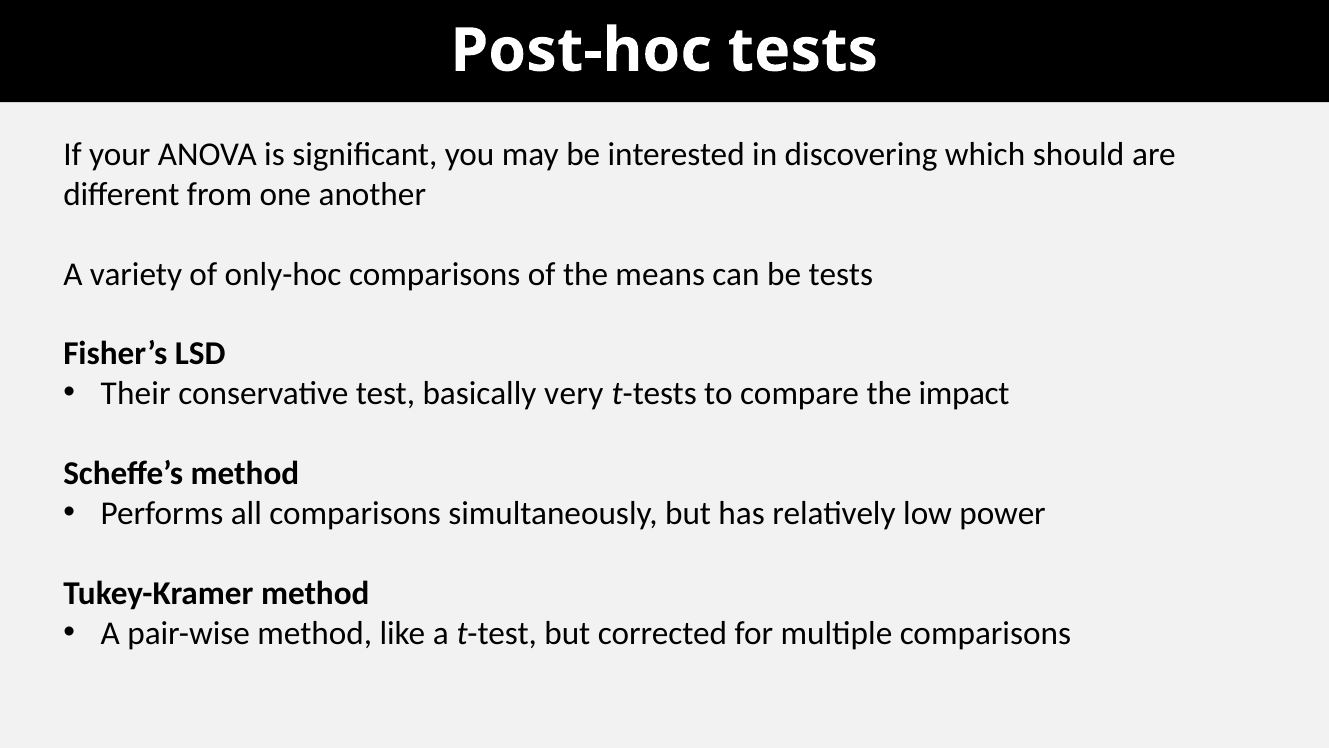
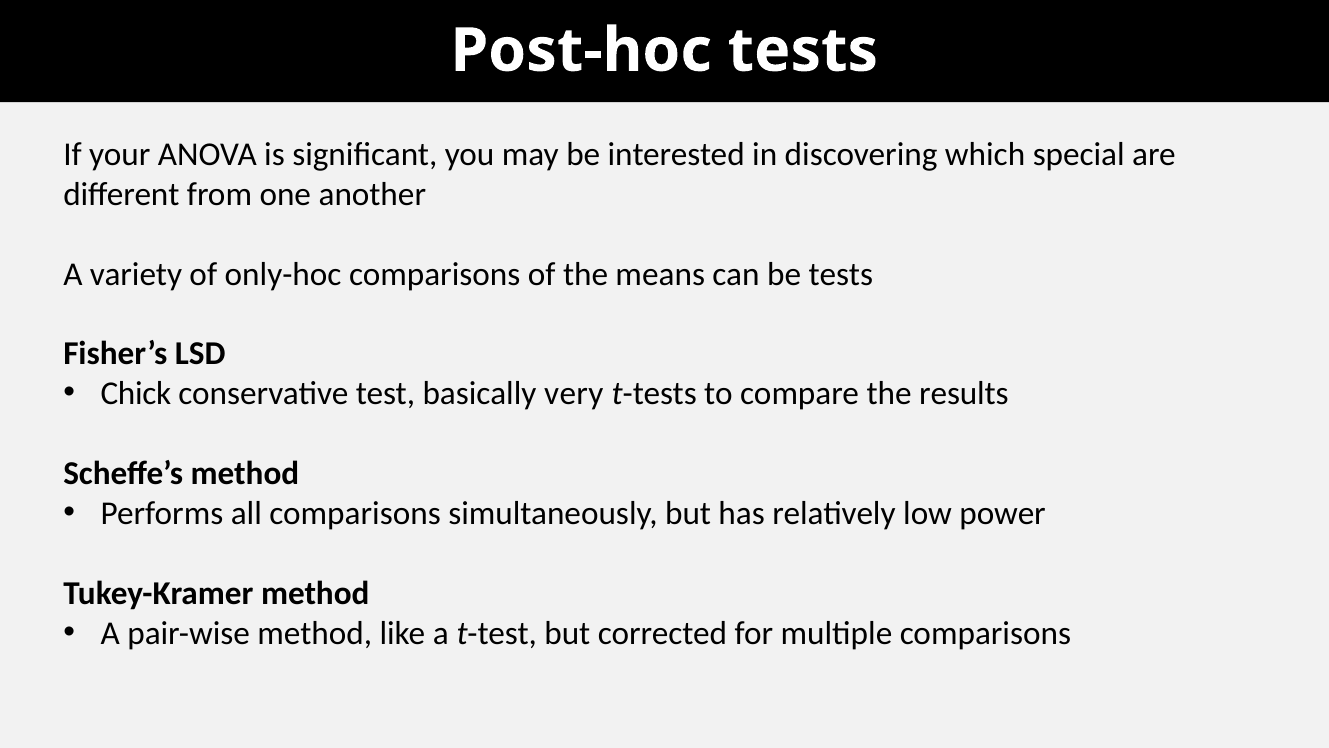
should: should -> special
Their: Their -> Chick
impact: impact -> results
